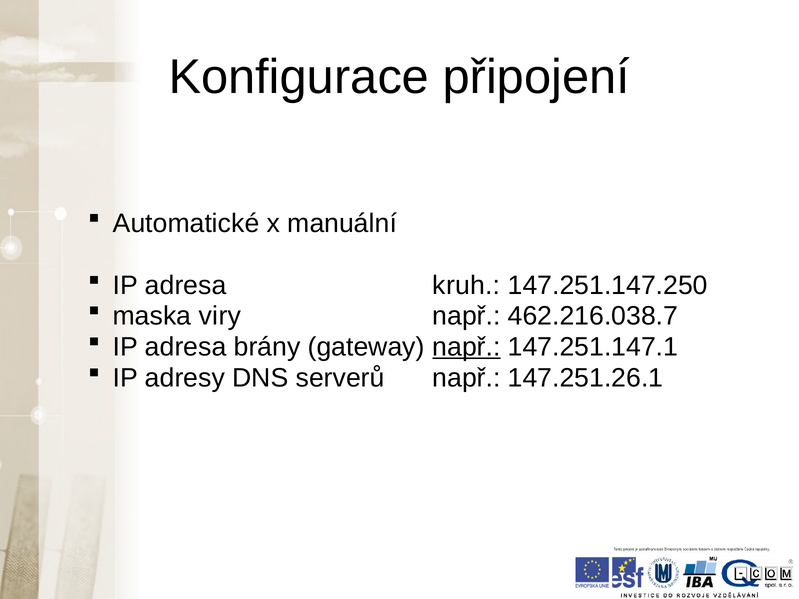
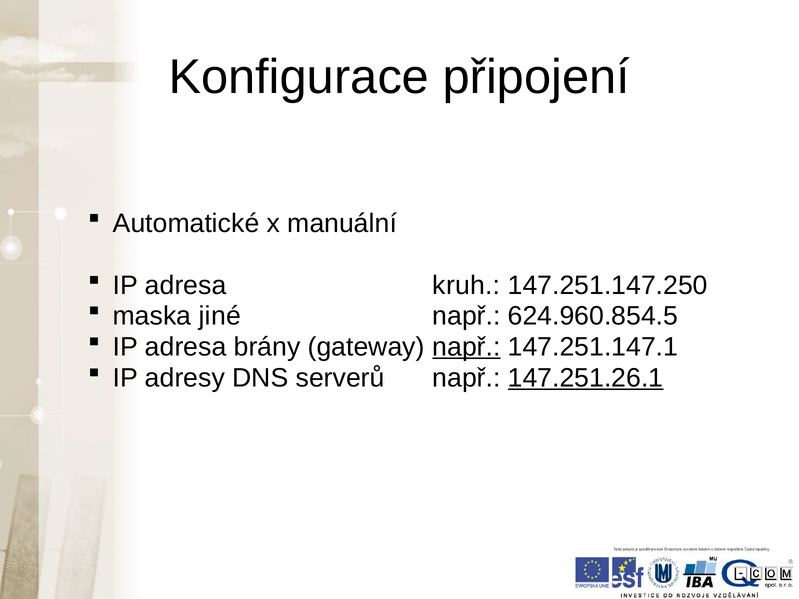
viry: viry -> jiné
462.216.038.7: 462.216.038.7 -> 624.960.854.5
147.251.26.1 underline: none -> present
